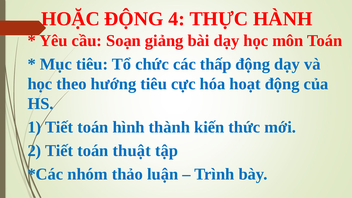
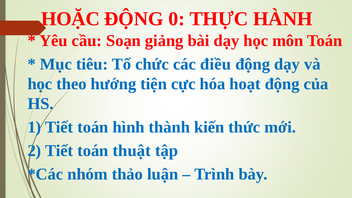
4: 4 -> 0
thấp: thấp -> điều
hướng tiêu: tiêu -> tiện
